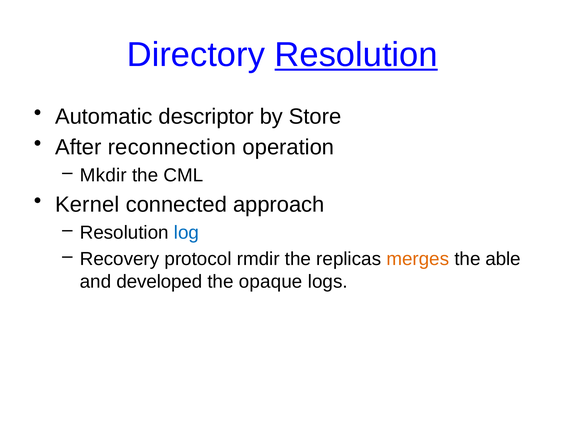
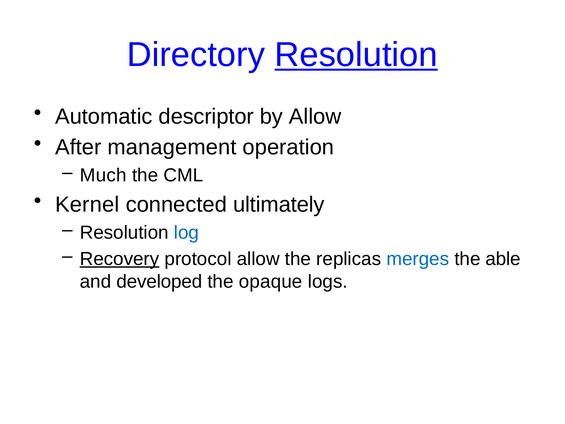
by Store: Store -> Allow
reconnection: reconnection -> management
Mkdir: Mkdir -> Much
approach: approach -> ultimately
Recovery underline: none -> present
protocol rmdir: rmdir -> allow
merges colour: orange -> blue
